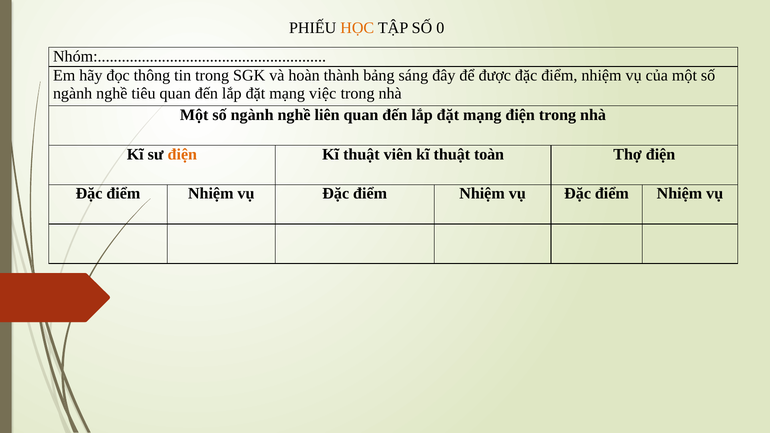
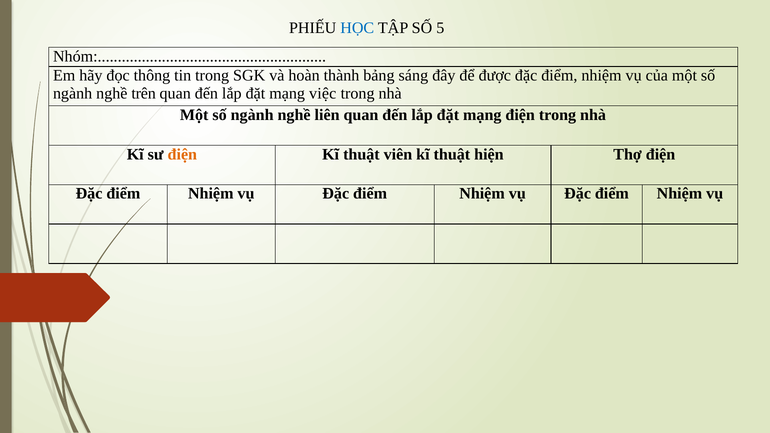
HỌC colour: orange -> blue
0: 0 -> 5
tiêu: tiêu -> trên
toàn: toàn -> hiện
